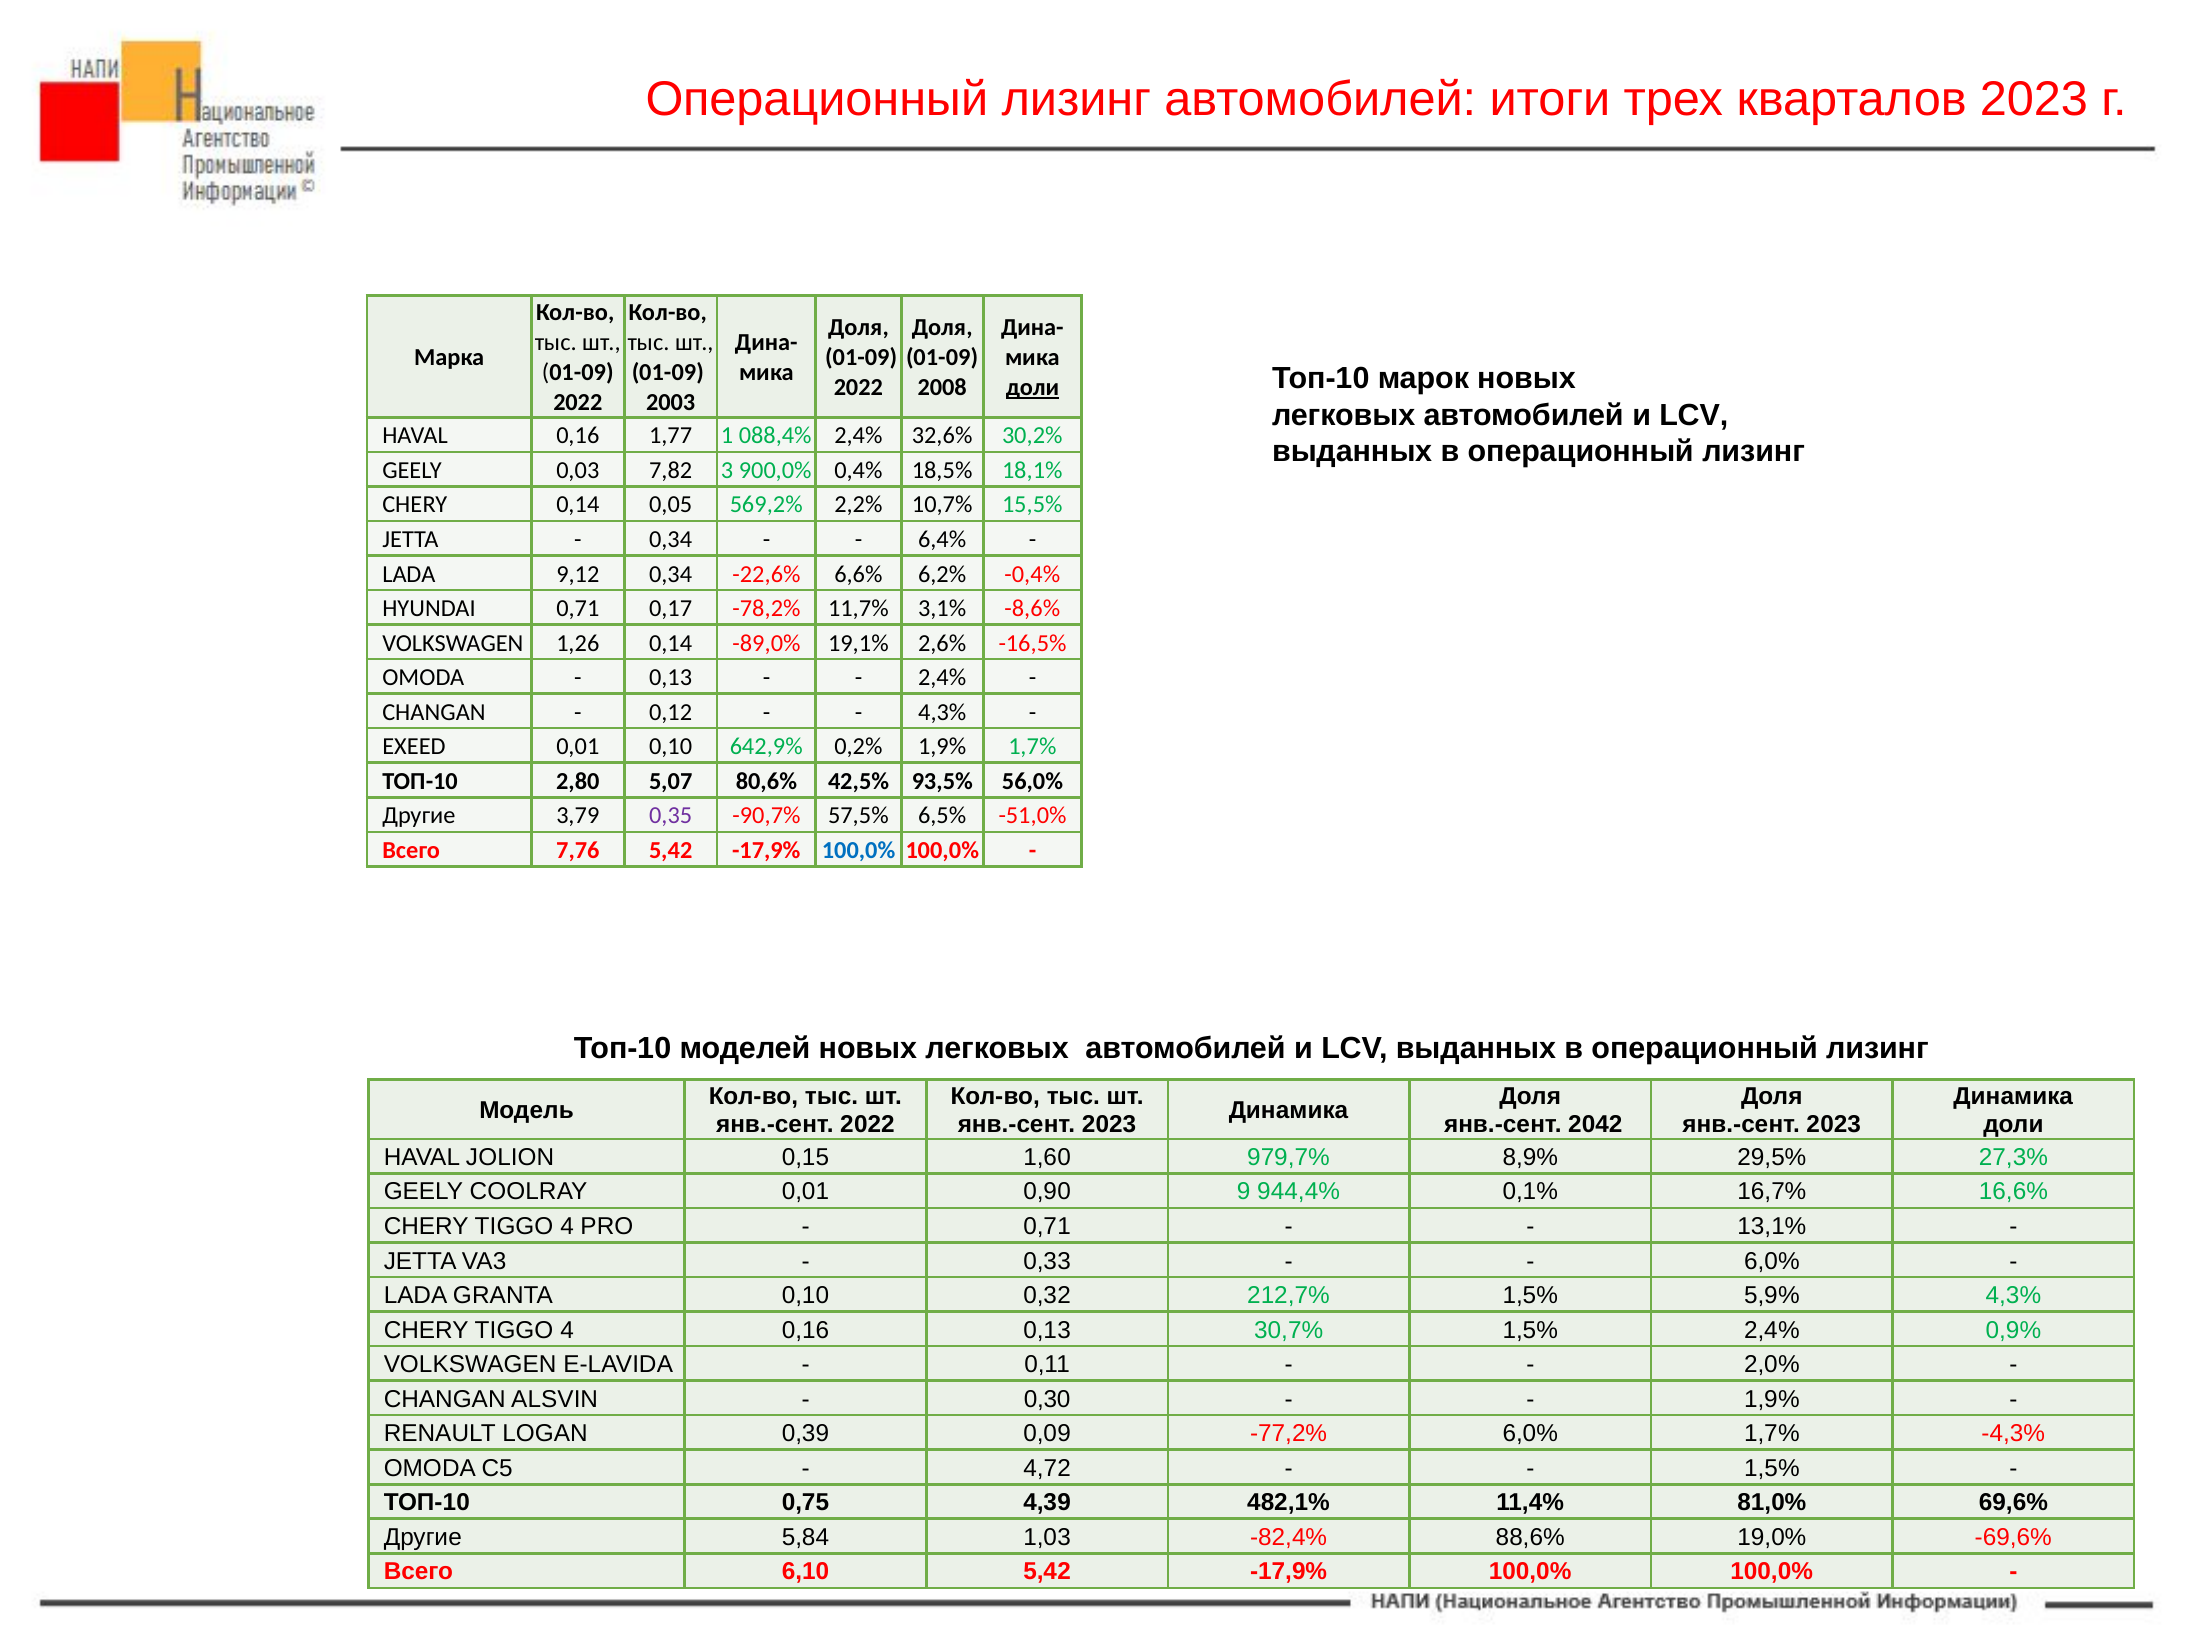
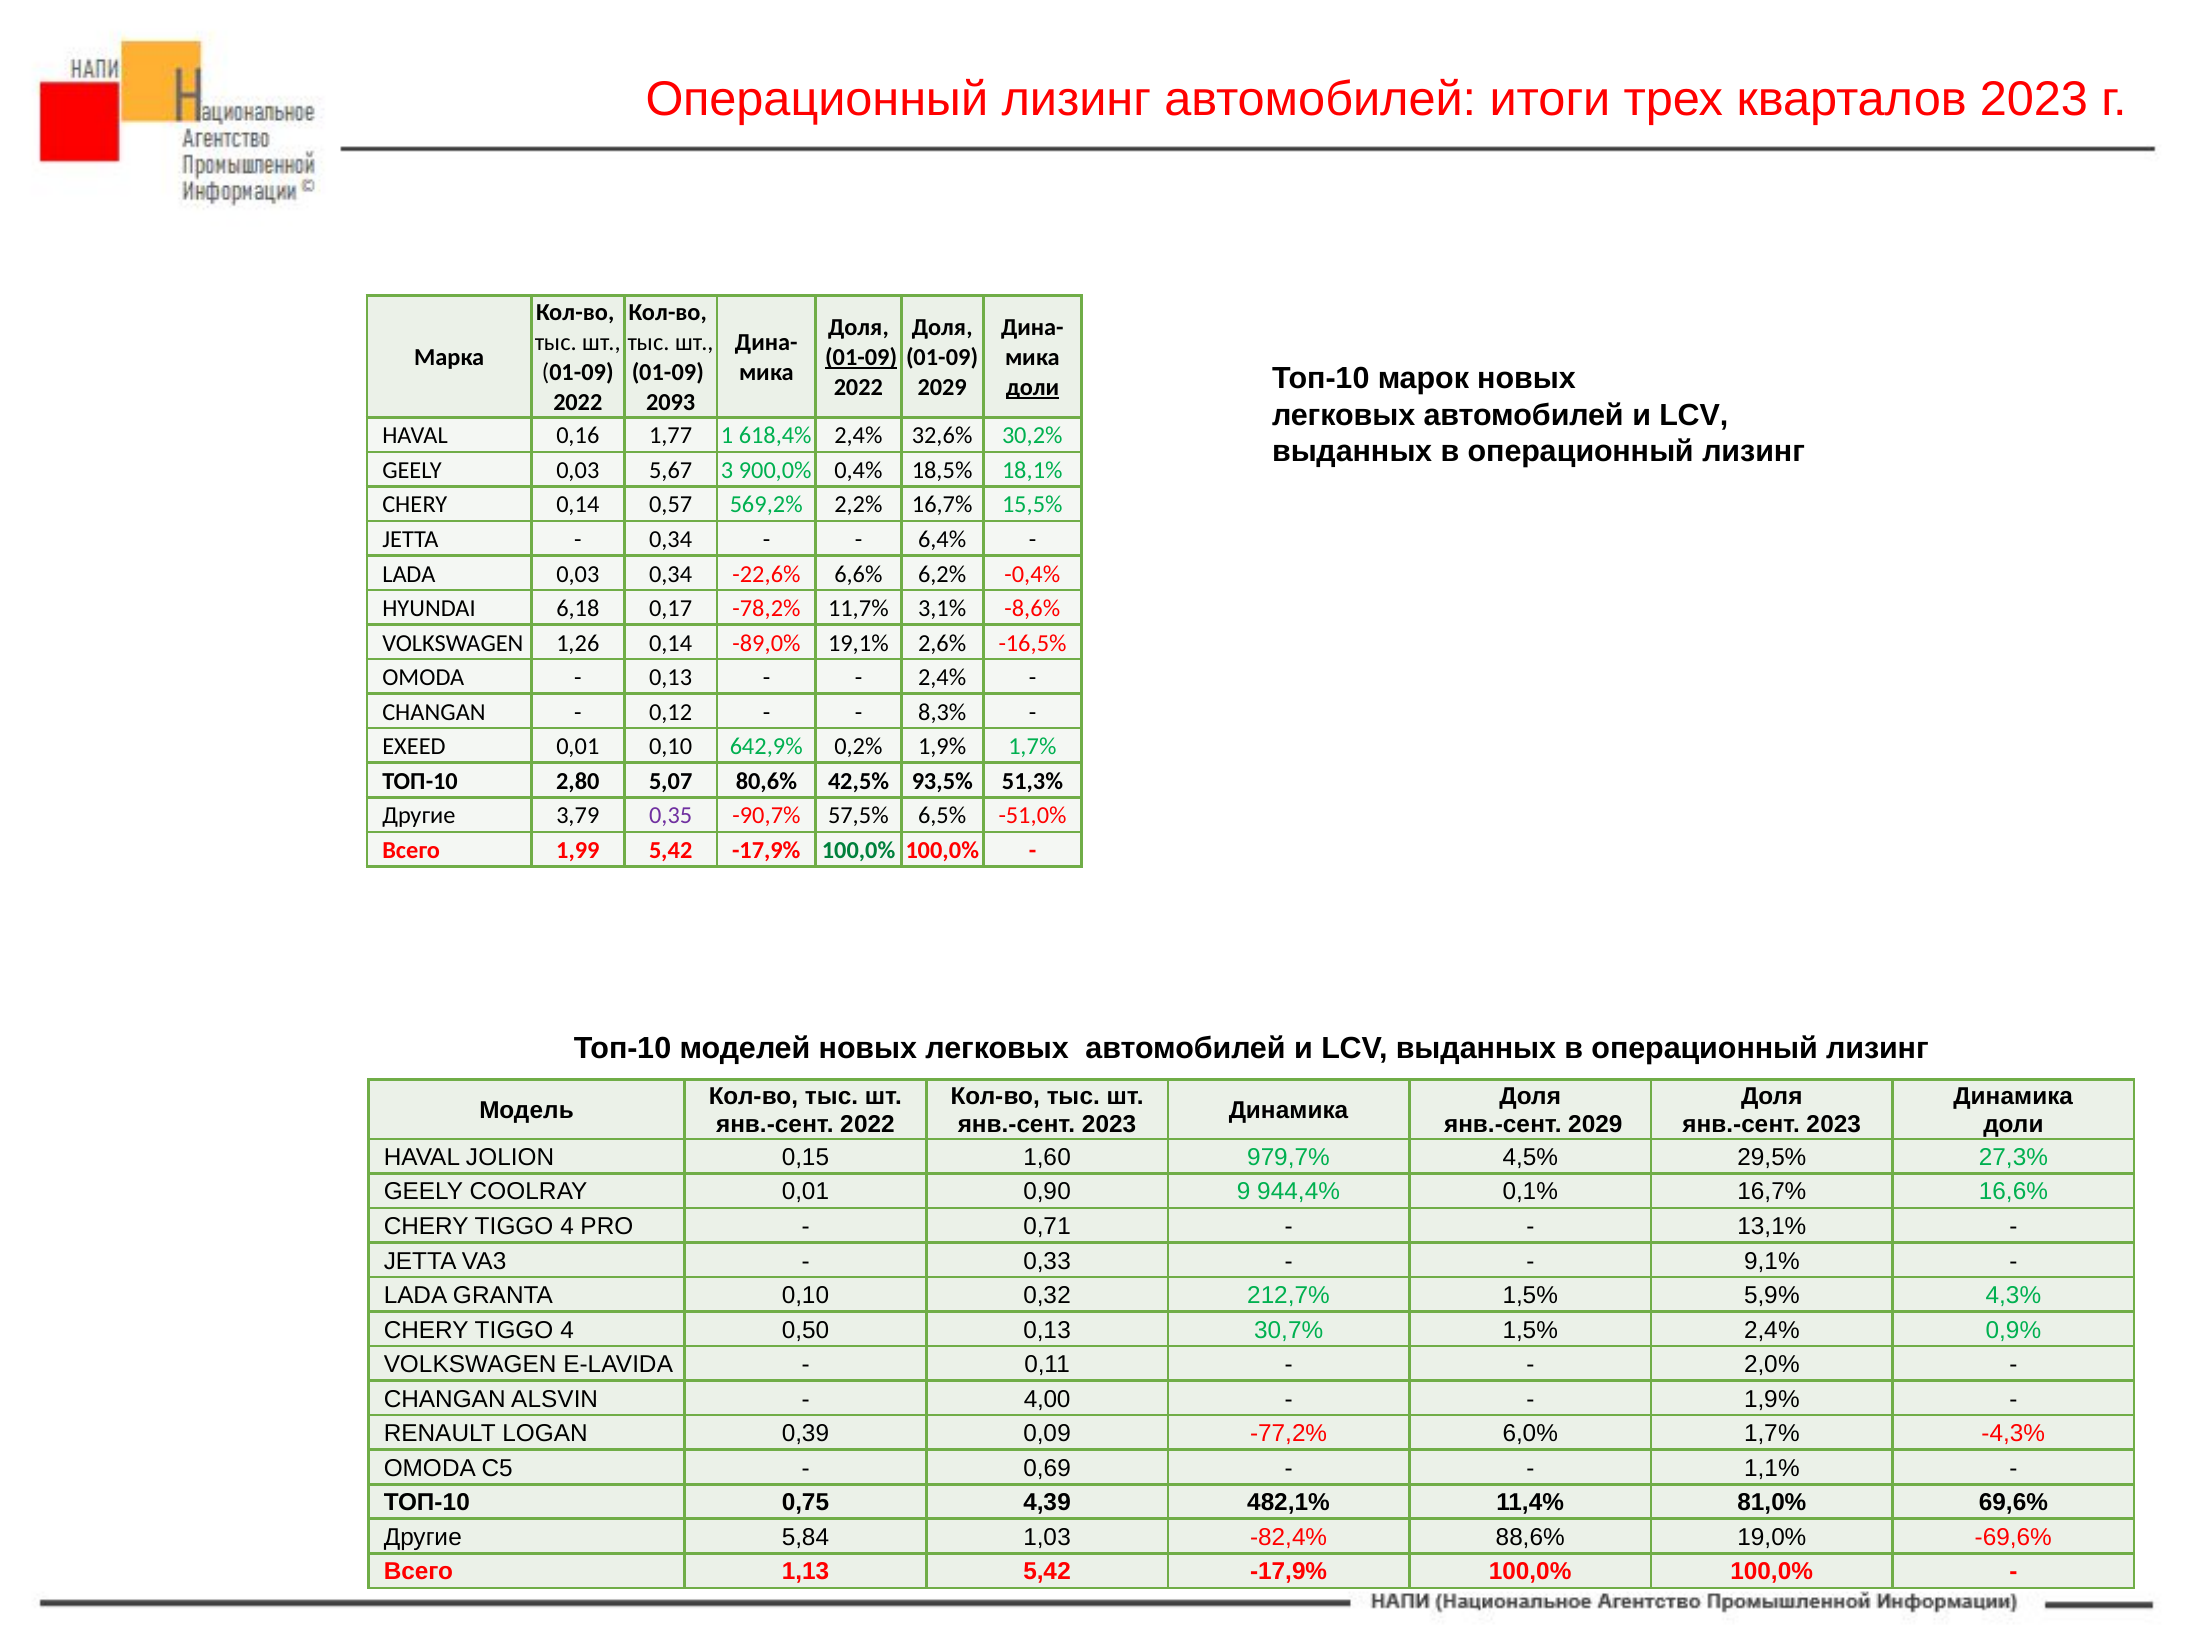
01-09 at (861, 358) underline: none -> present
2008 at (942, 388): 2008 -> 2029
2003: 2003 -> 2093
088,4%: 088,4% -> 618,4%
7,82: 7,82 -> 5,67
0,05: 0,05 -> 0,57
2,2% 10,7%: 10,7% -> 16,7%
LADA 9,12: 9,12 -> 0,03
HYUNDAI 0,71: 0,71 -> 6,18
4,3% at (942, 712): 4,3% -> 8,3%
56,0%: 56,0% -> 51,3%
7,76: 7,76 -> 1,99
100,0% at (859, 850) colour: blue -> green
янв.-сент 2042: 2042 -> 2029
8,9%: 8,9% -> 4,5%
6,0% at (1772, 1261): 6,0% -> 9,1%
4 0,16: 0,16 -> 0,50
0,30: 0,30 -> 4,00
4,72: 4,72 -> 0,69
1,5% at (1772, 1468): 1,5% -> 1,1%
6,10: 6,10 -> 1,13
